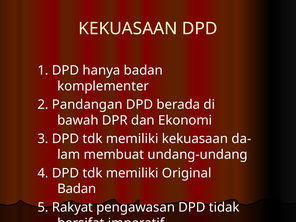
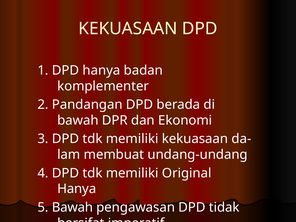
Badan at (77, 189): Badan -> Hanya
5 Rakyat: Rakyat -> Bawah
